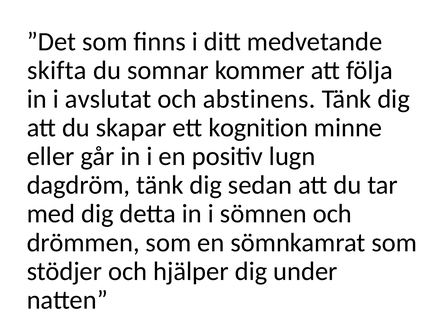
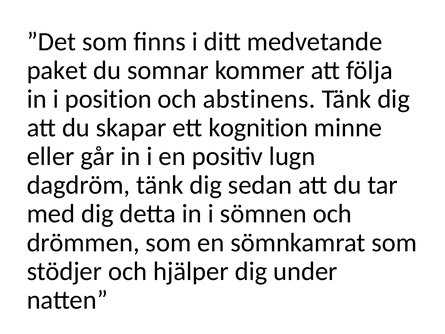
skifta: skifta -> paket
avslutat: avslutat -> position
